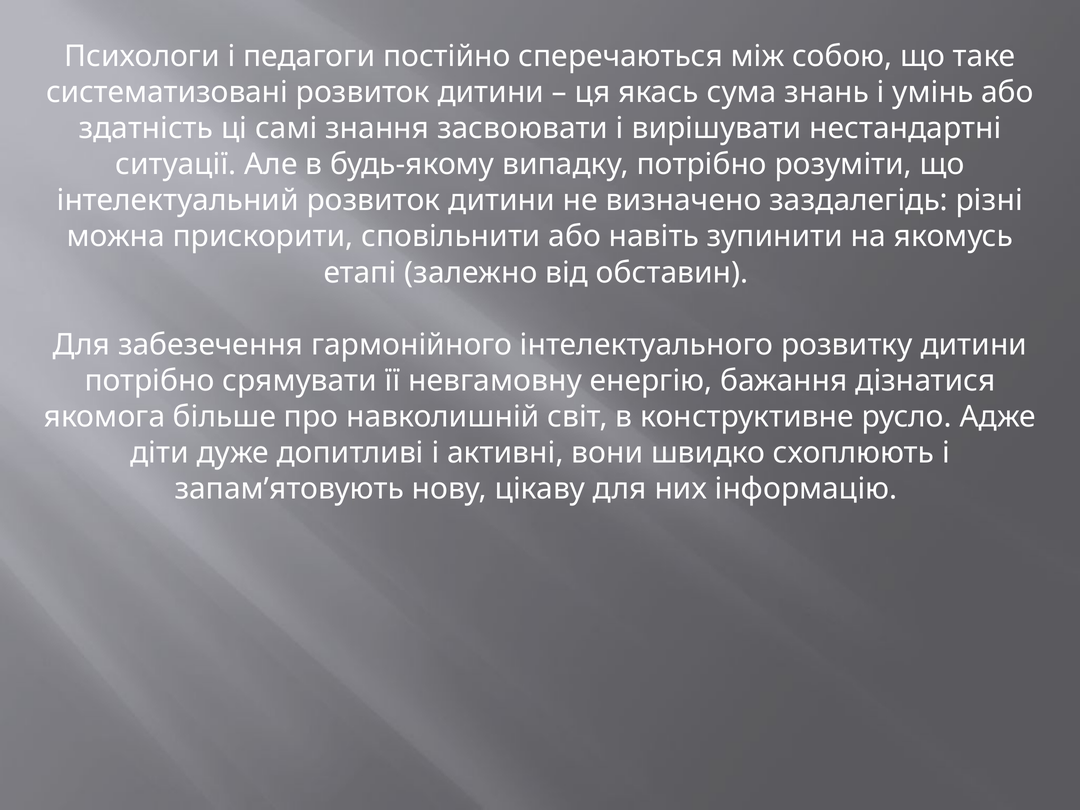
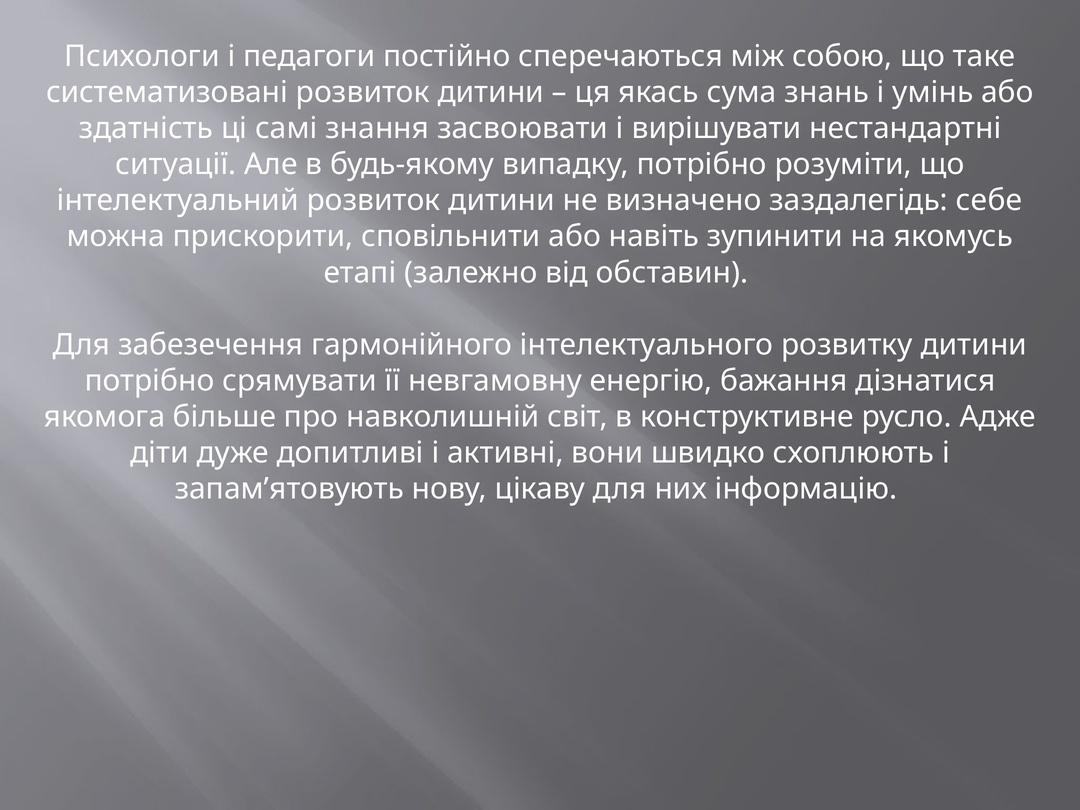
різні: різні -> себе
